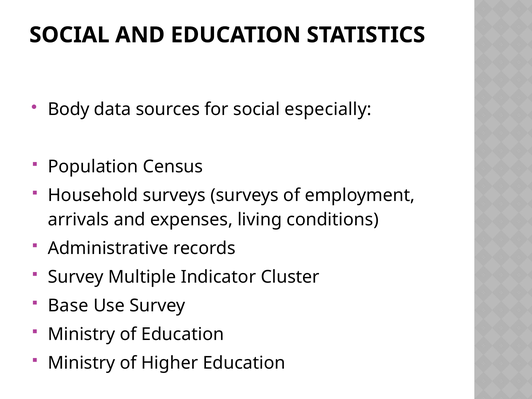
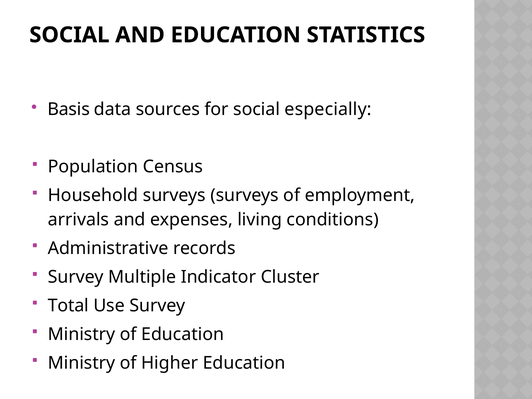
Body: Body -> Basis
Base: Base -> Total
